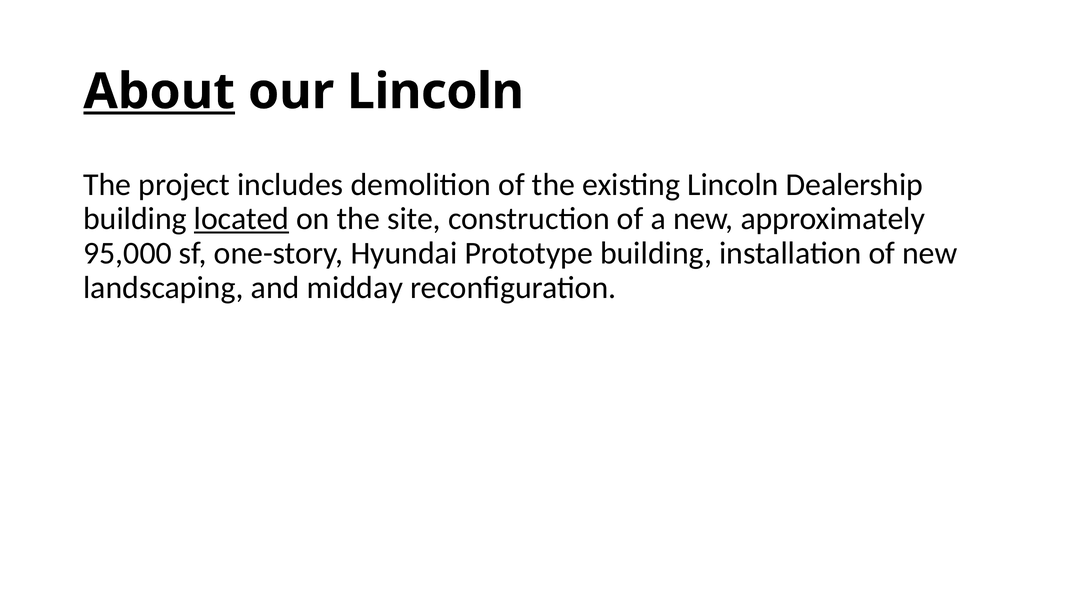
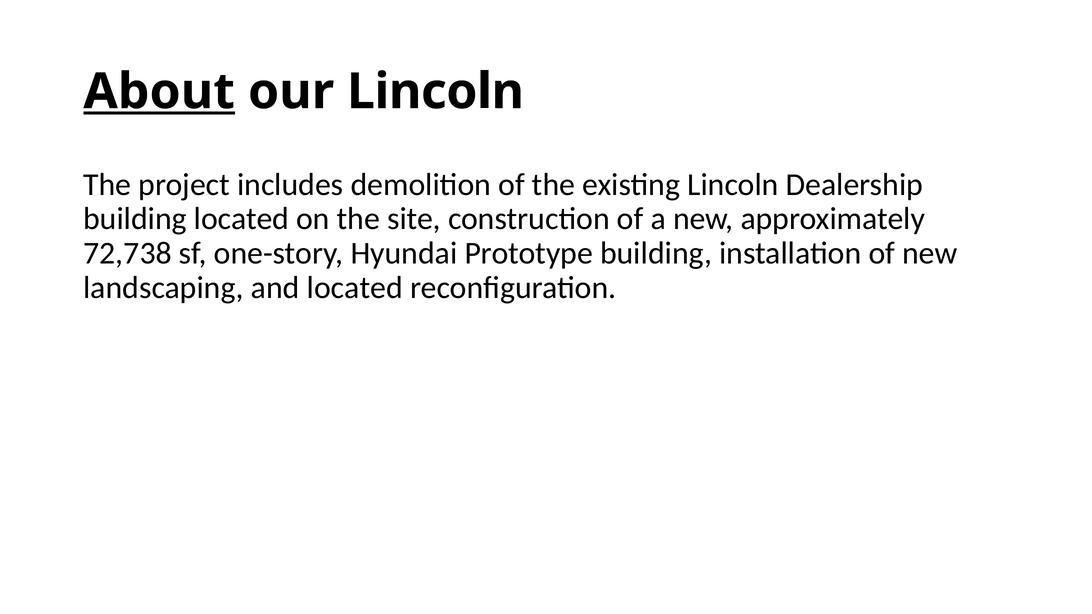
located at (242, 219) underline: present -> none
95,000: 95,000 -> 72,738
and midday: midday -> located
